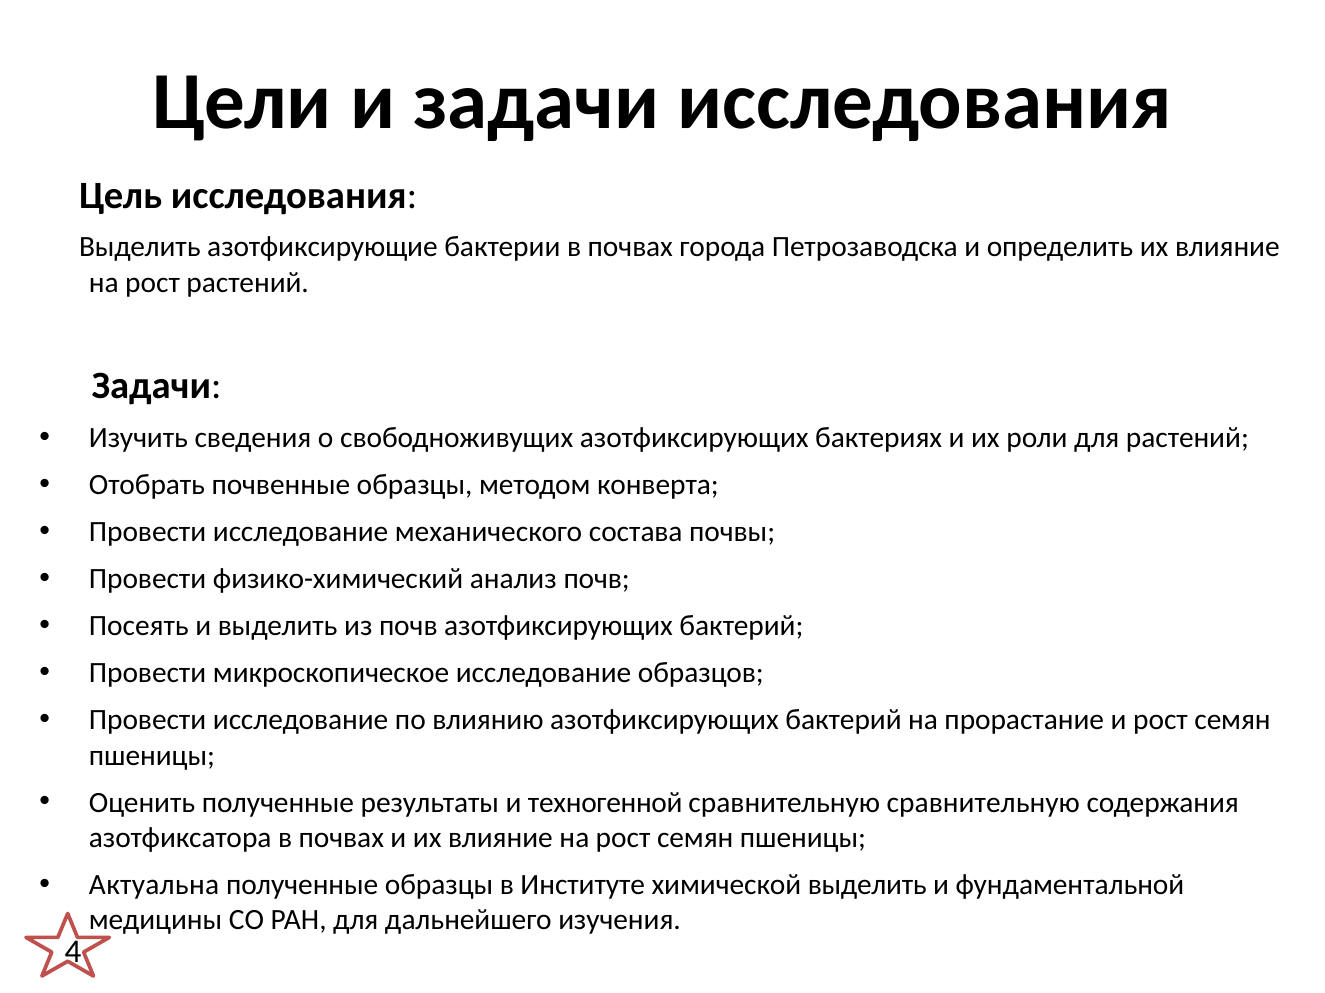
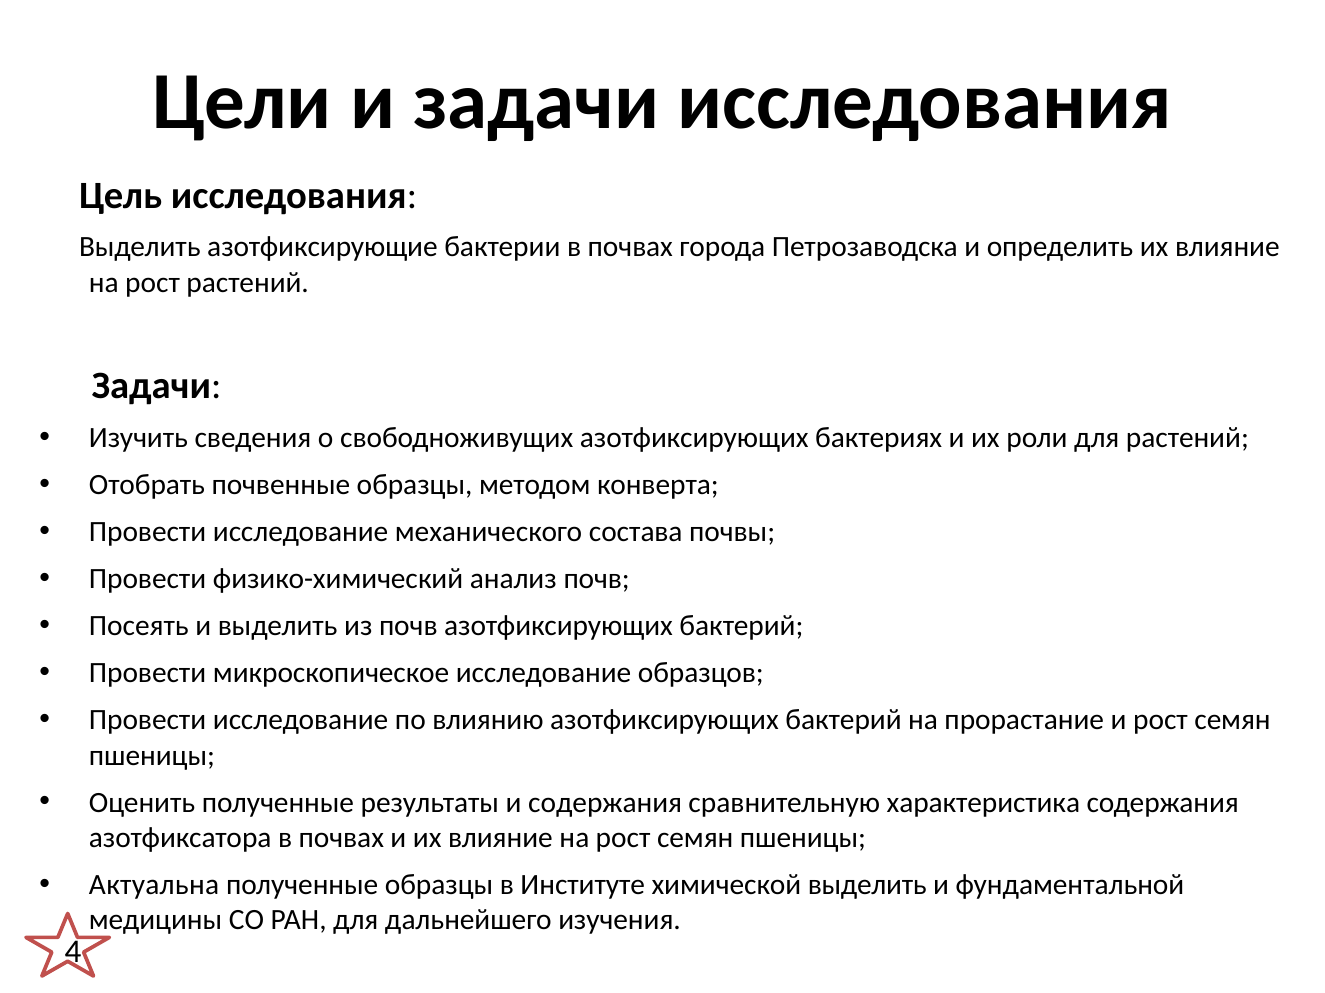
и техногенной: техногенной -> содержания
сравнительную сравнительную: сравнительную -> характеристика
